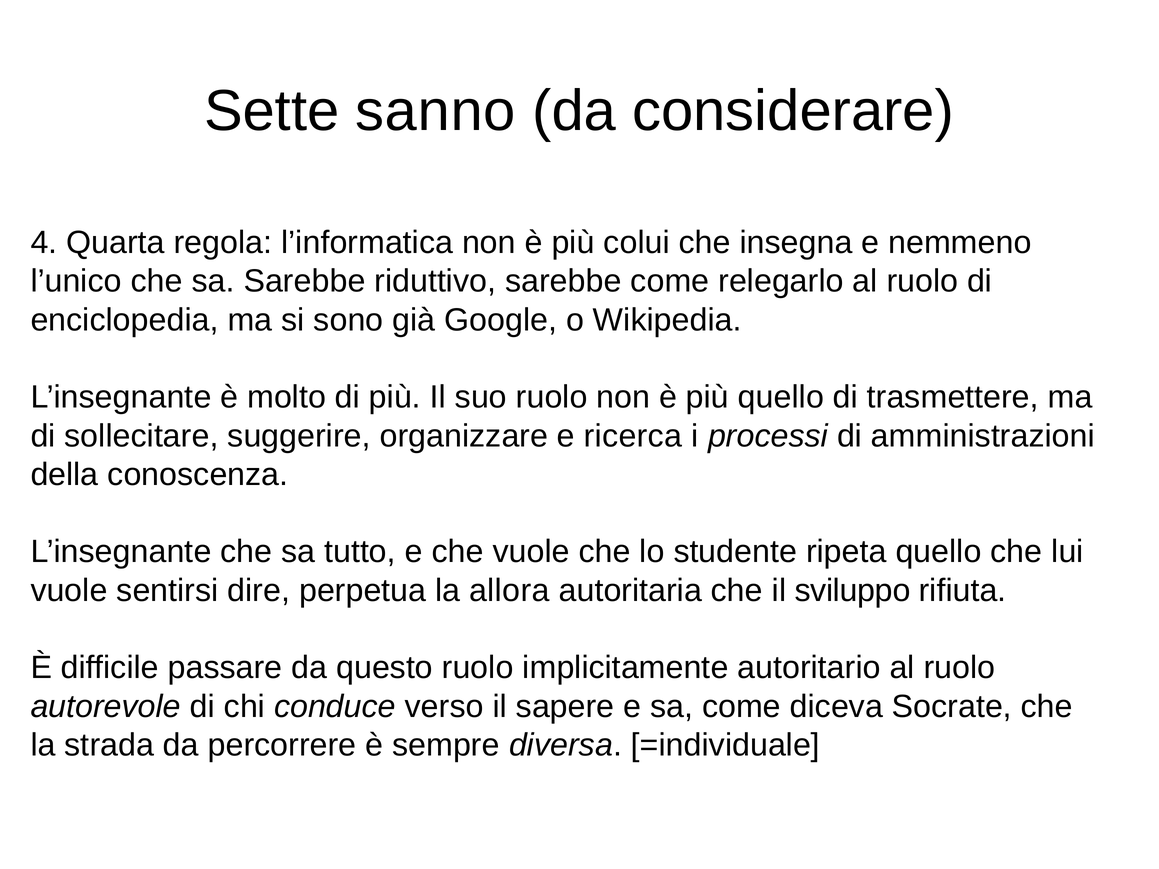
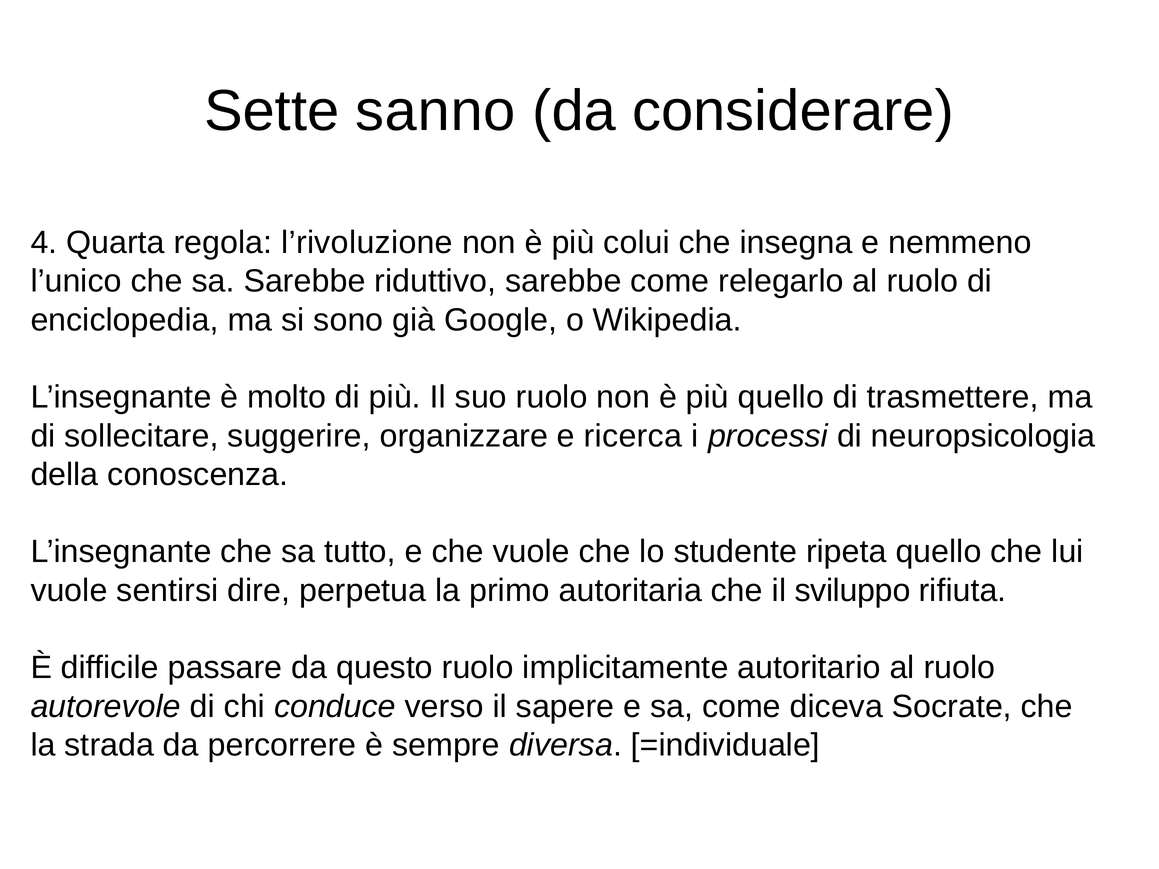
l’informatica: l’informatica -> l’rivoluzione
amministrazioni: amministrazioni -> neuropsicologia
allora: allora -> primo
